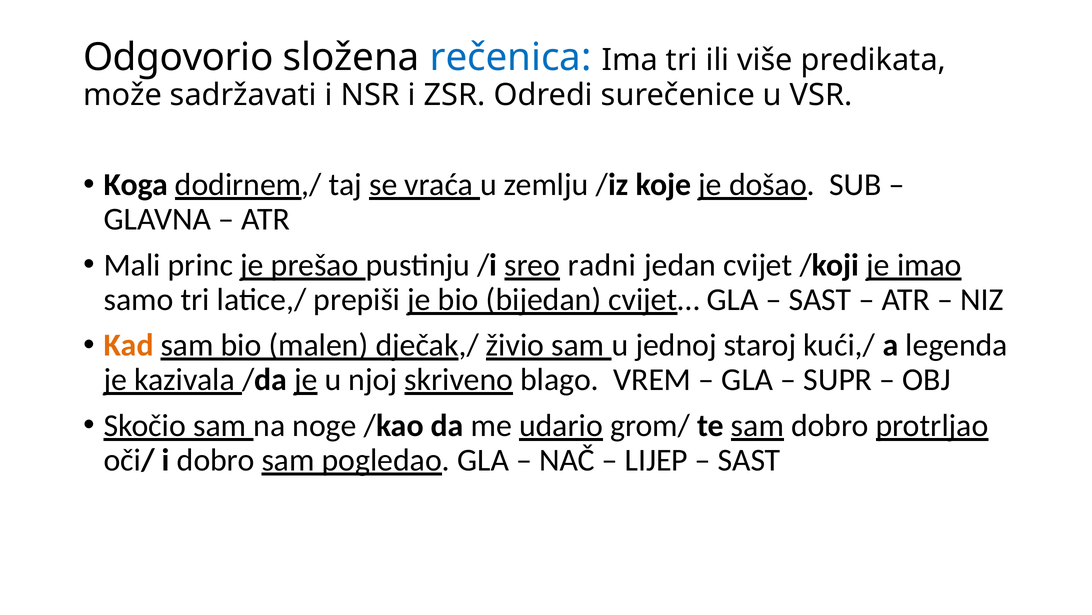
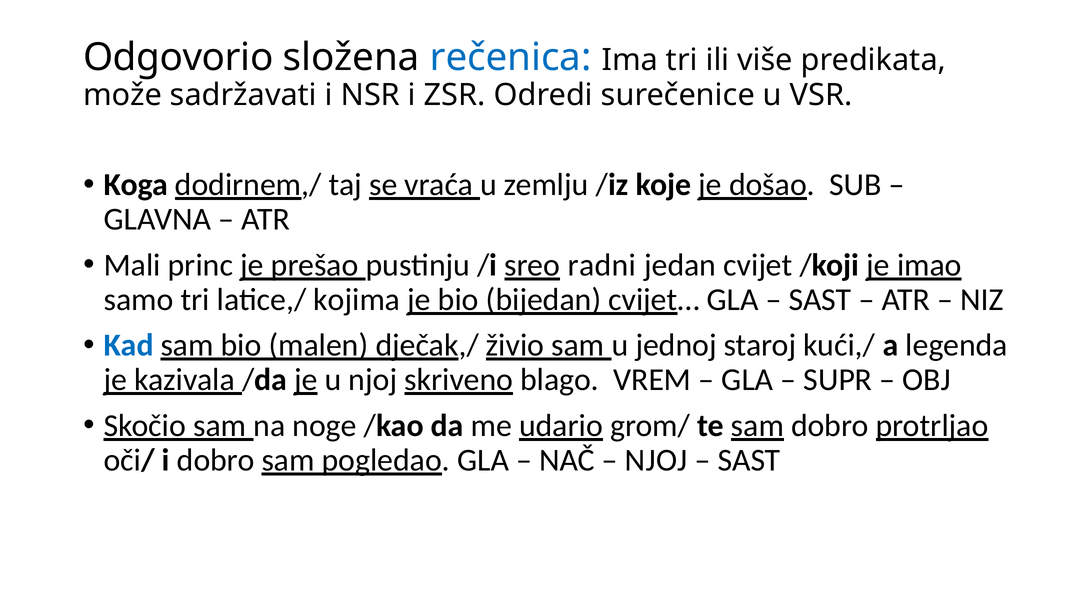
prepiši: prepiši -> kojima
Kad colour: orange -> blue
LIJEP at (656, 460): LIJEP -> NJOJ
